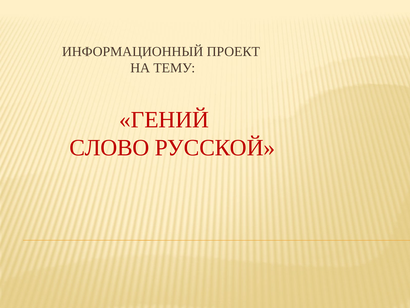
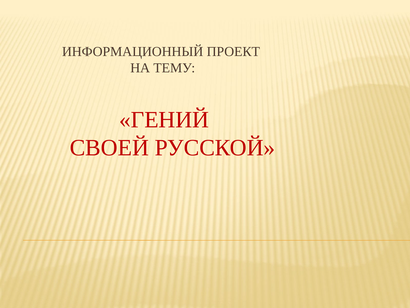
СЛОВО: СЛОВО -> СВОЕЙ
